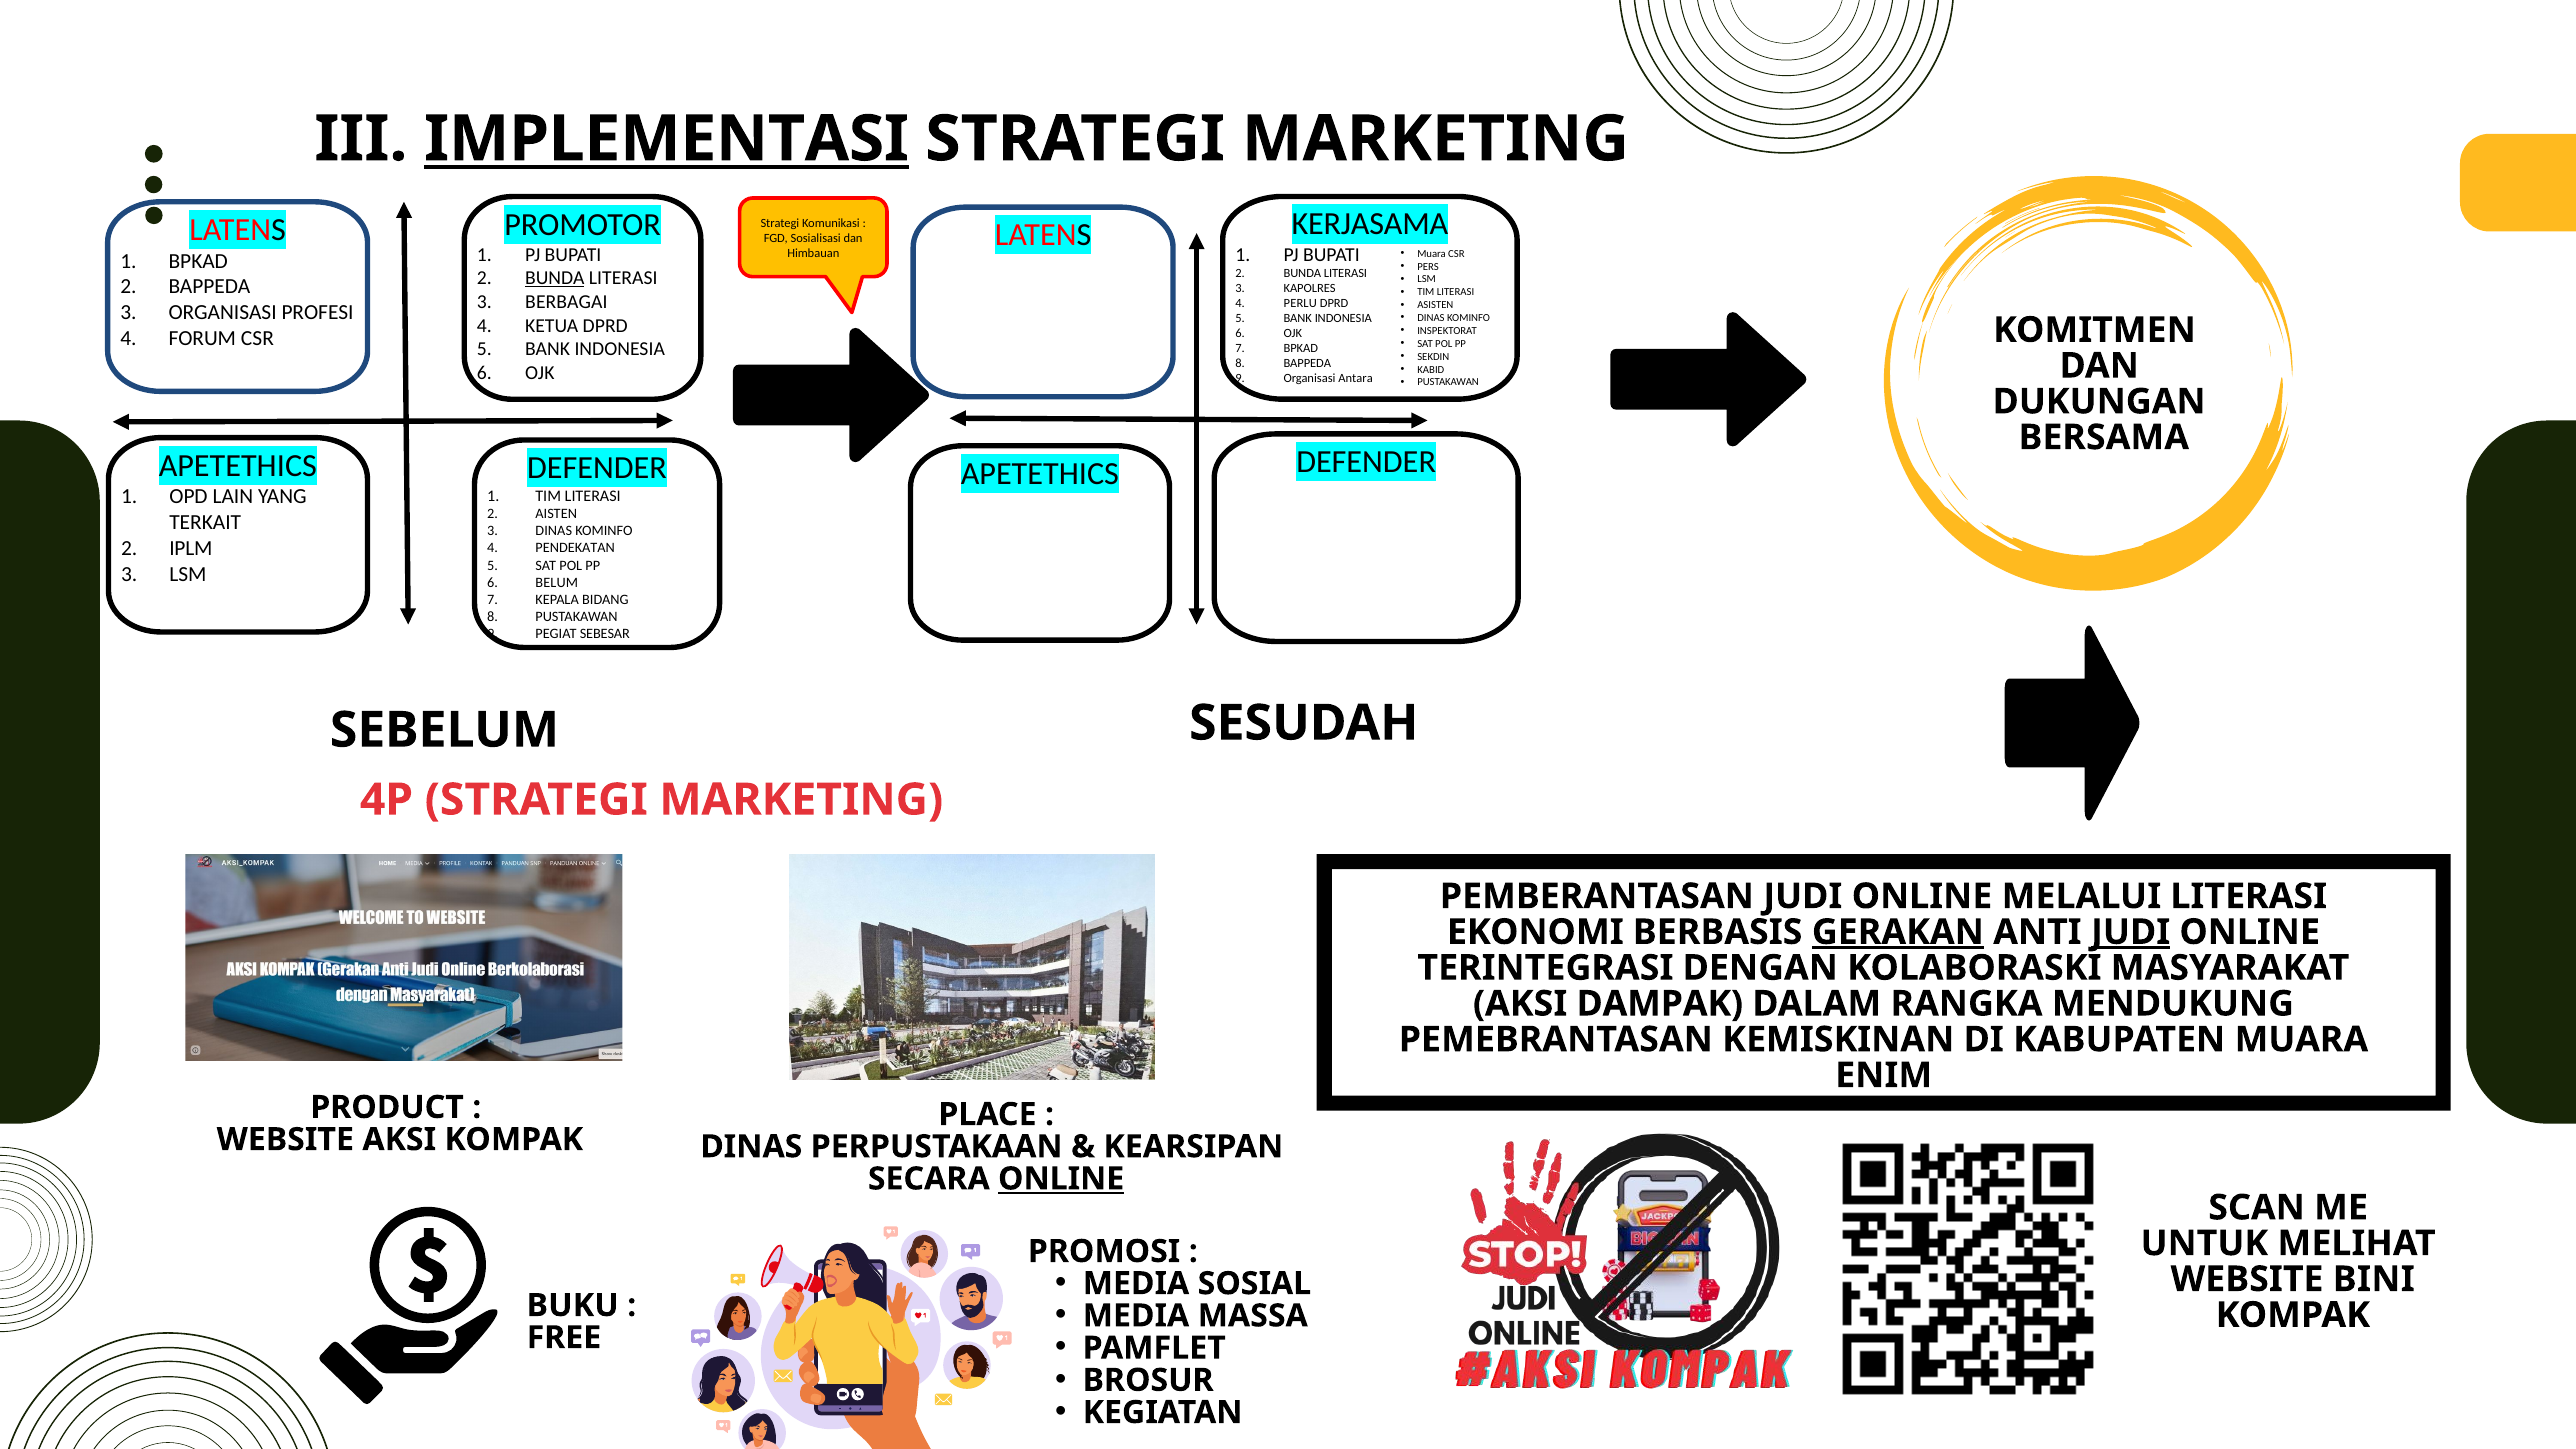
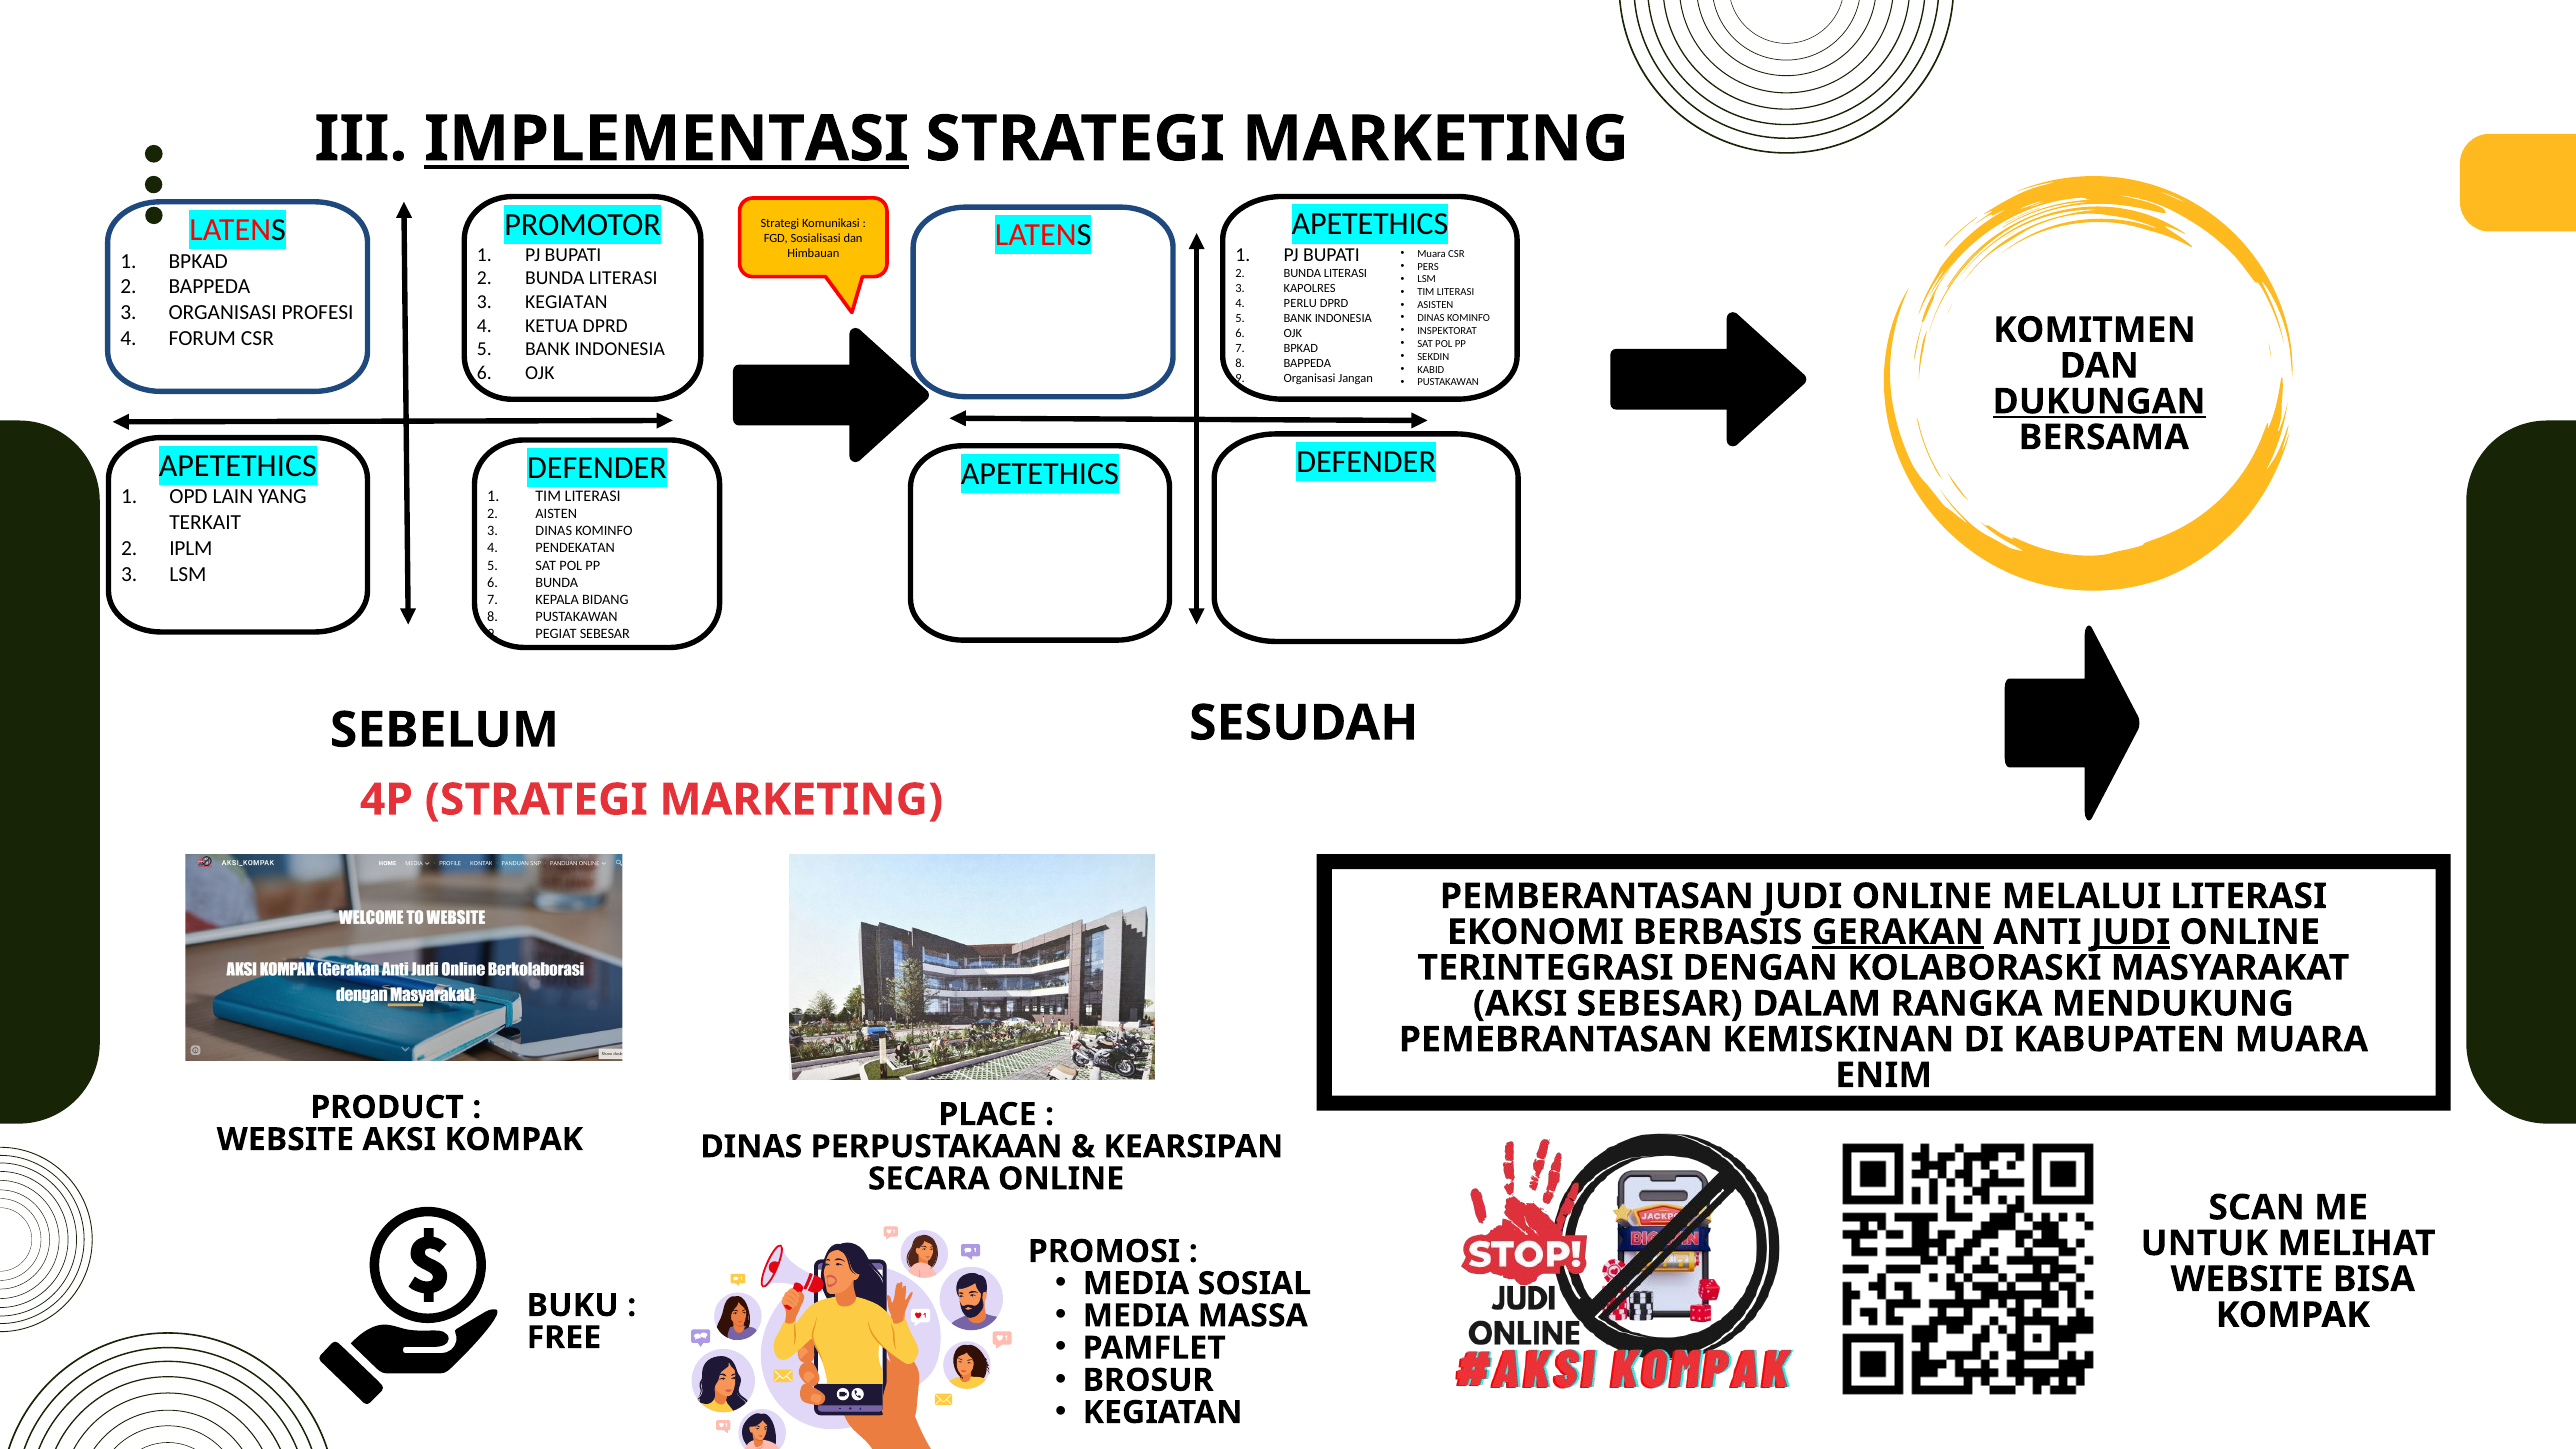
LATENS KERJASAMA: KERJASAMA -> APETETHICS
BUNDA at (555, 278) underline: present -> none
BERBAGAI at (566, 302): BERBAGAI -> KEGIATAN
Antara: Antara -> Jangan
DUKUNGAN underline: none -> present
BELUM at (557, 582): BELUM -> BUNDA
AKSI DAMPAK: DAMPAK -> SEBESAR
ONLINE at (1061, 1179) underline: present -> none
BINI: BINI -> BISA
